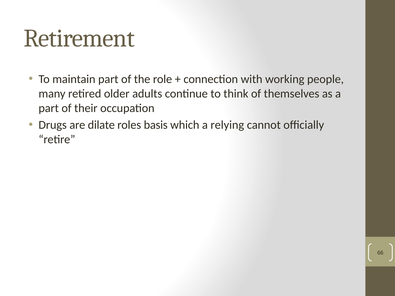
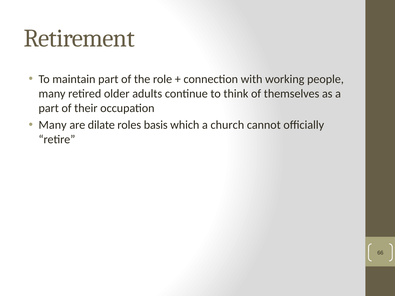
Drugs at (53, 125): Drugs -> Many
relying: relying -> church
